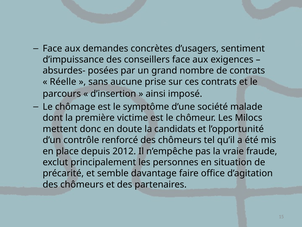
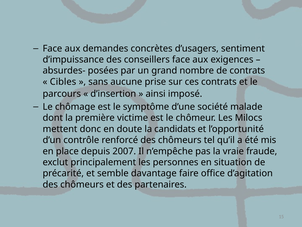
Réelle: Réelle -> Cibles
2012: 2012 -> 2007
